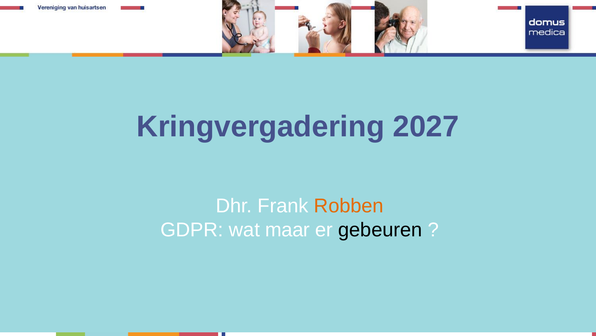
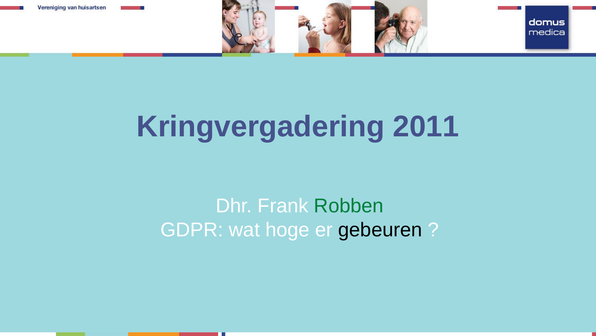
2027: 2027 -> 2011
Robben colour: orange -> green
maar: maar -> hoge
